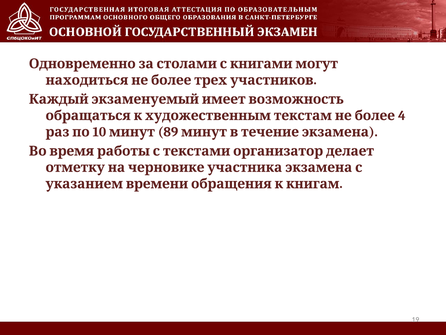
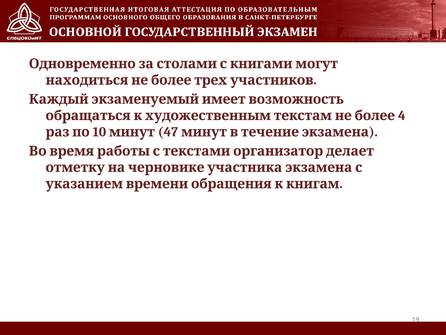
89: 89 -> 47
